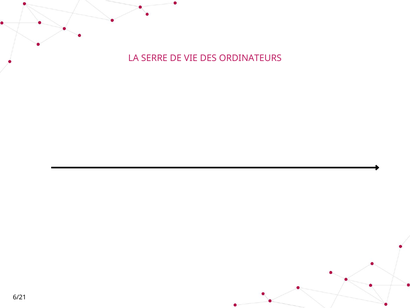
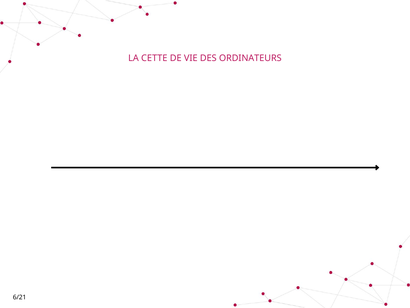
SERRE: SERRE -> CETTE
